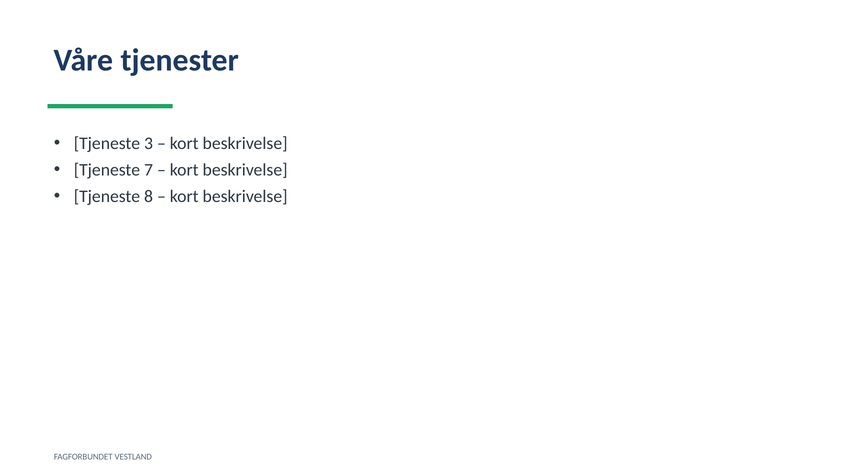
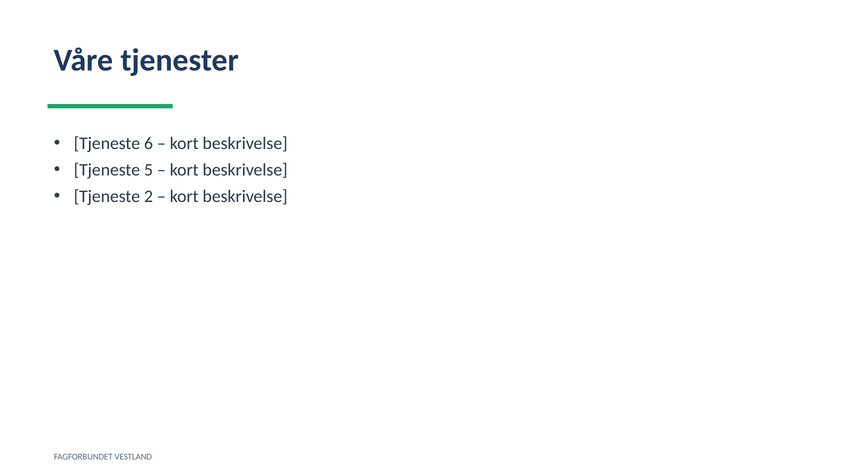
3: 3 -> 6
7: 7 -> 5
8: 8 -> 2
